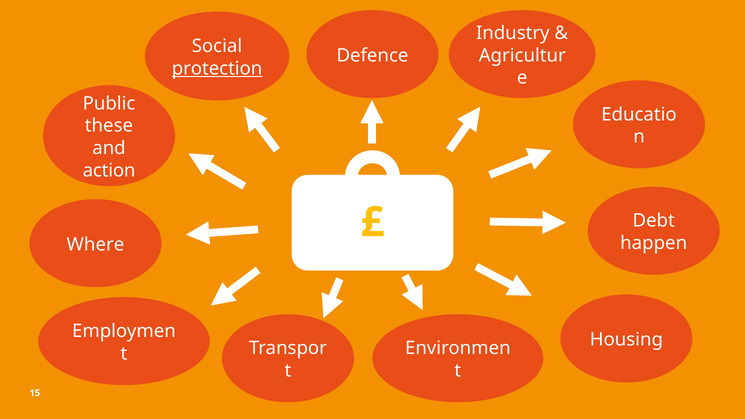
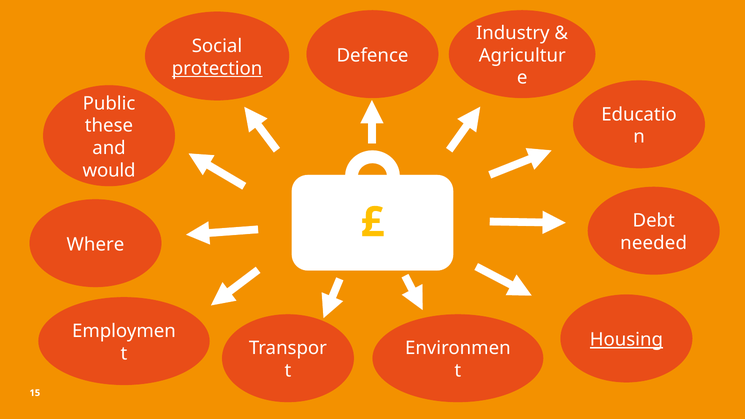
action: action -> would
happen: happen -> needed
Housing underline: none -> present
